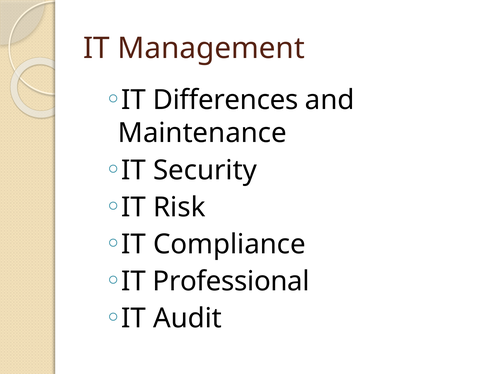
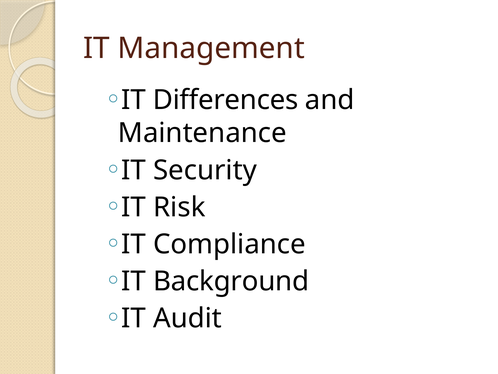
Professional: Professional -> Background
